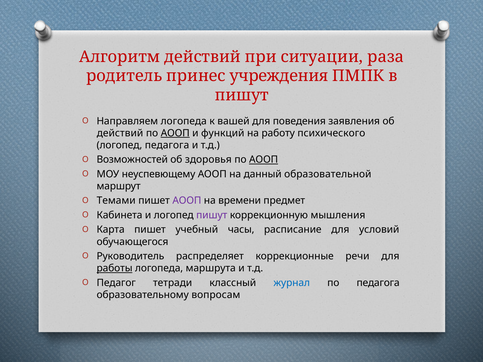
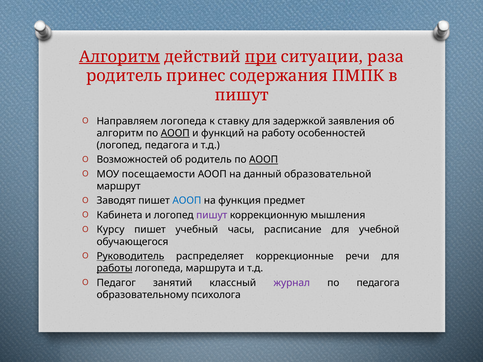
Алгоритм at (120, 57) underline: none -> present
при underline: none -> present
учреждения: учреждения -> содержания
вашей: вашей -> ставку
поведения: поведения -> задержкой
действий at (120, 133): действий -> алгоритм
психического: психического -> особенностей
об здоровья: здоровья -> родитель
неуспевющему: неуспевющему -> посещаемости
Темами: Темами -> Заводят
АООП at (187, 201) colour: purple -> blue
времени: времени -> функция
Карта: Карта -> Курсу
условий: условий -> учебной
Руководитель underline: none -> present
тетради: тетради -> занятий
журнал colour: blue -> purple
вопросам: вопросам -> психолога
